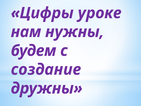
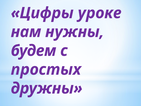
создание: создание -> простых
